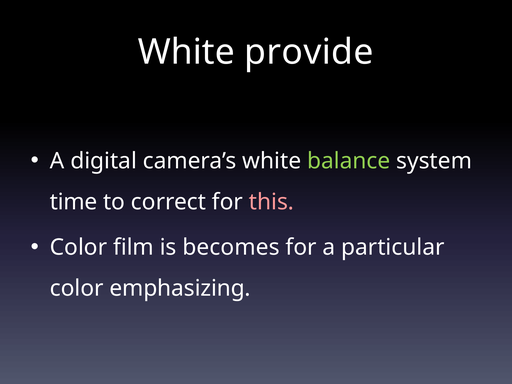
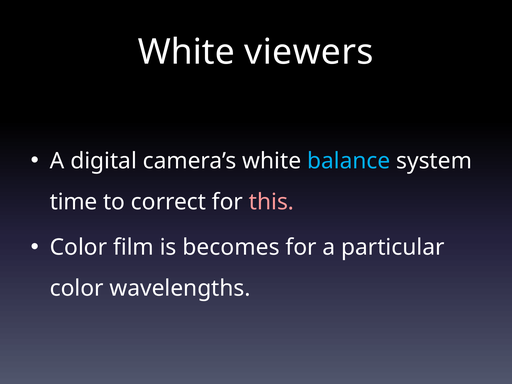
provide: provide -> viewers
balance colour: light green -> light blue
emphasizing: emphasizing -> wavelengths
